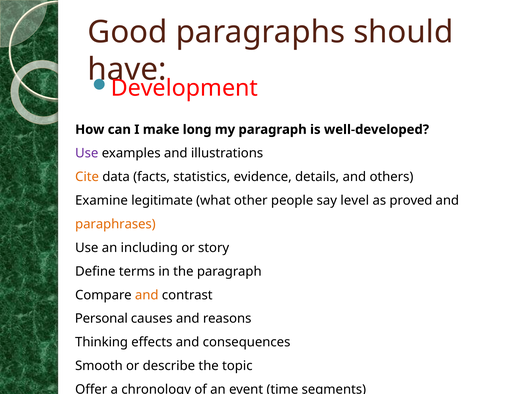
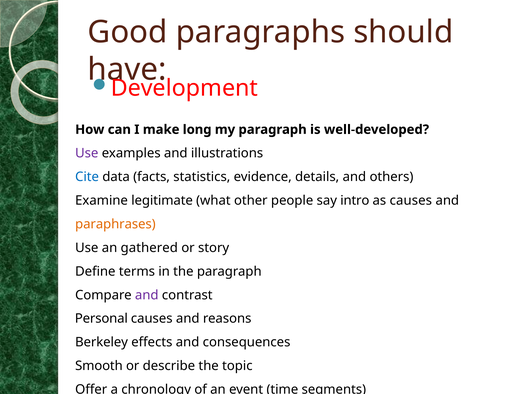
Cite colour: orange -> blue
level: level -> intro
as proved: proved -> causes
including: including -> gathered
and at (147, 295) colour: orange -> purple
Thinking: Thinking -> Berkeley
